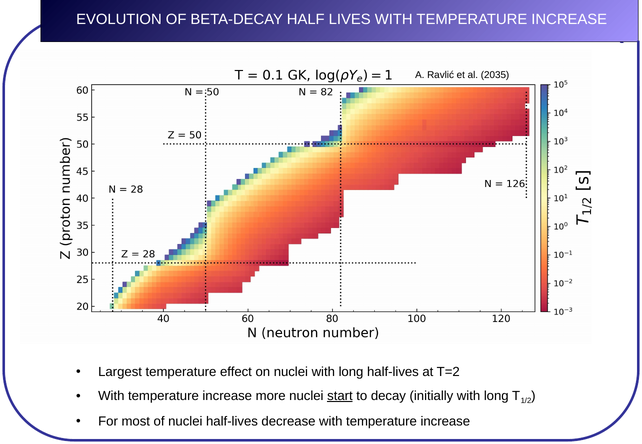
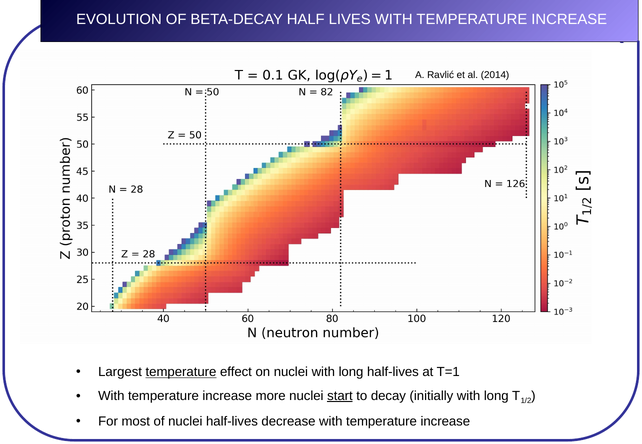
2035: 2035 -> 2014
temperature at (181, 373) underline: none -> present
T=2: T=2 -> T=1
